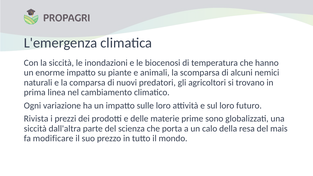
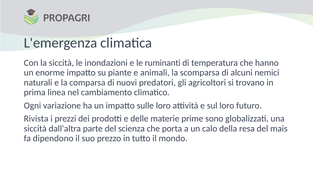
biocenosi: biocenosi -> ruminanti
modificare: modificare -> dipendono
